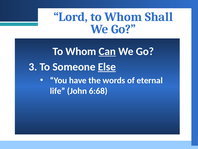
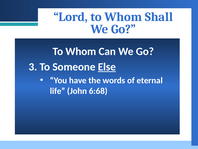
Can underline: present -> none
